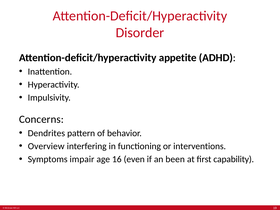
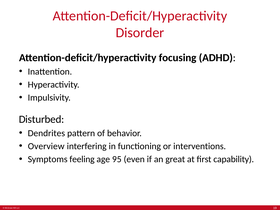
appetite: appetite -> focusing
Concerns: Concerns -> Disturbed
impair: impair -> feeling
16: 16 -> 95
been: been -> great
